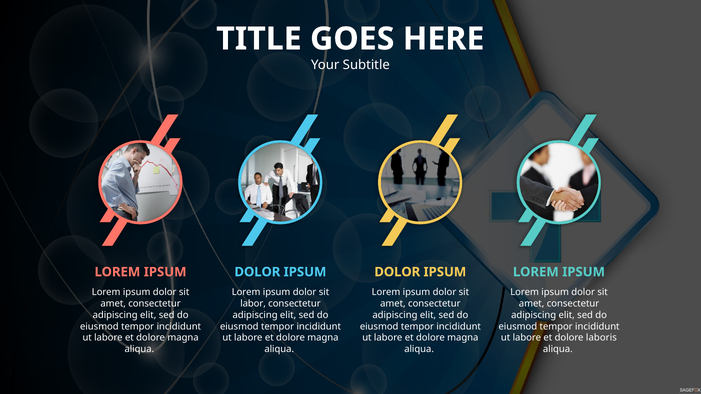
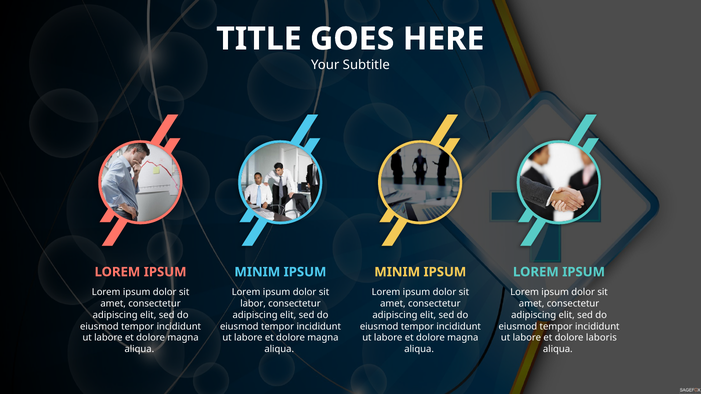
DOLOR at (257, 272): DOLOR -> MINIM
DOLOR at (397, 272): DOLOR -> MINIM
